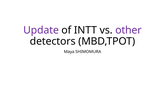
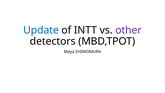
Update colour: purple -> blue
